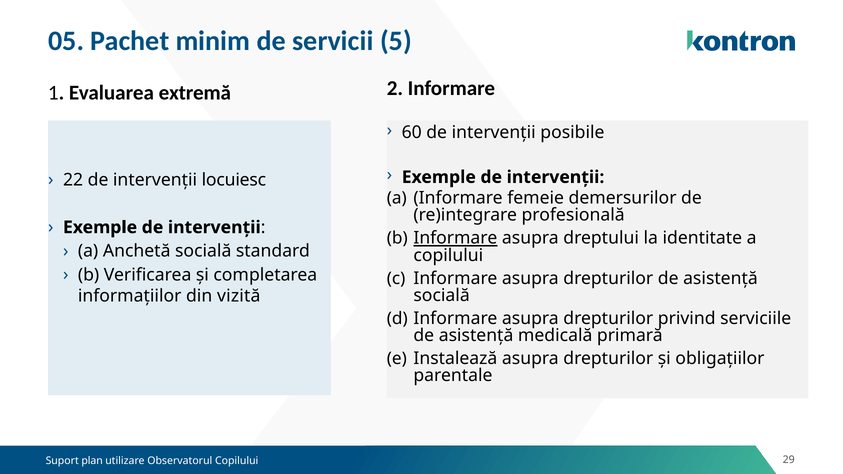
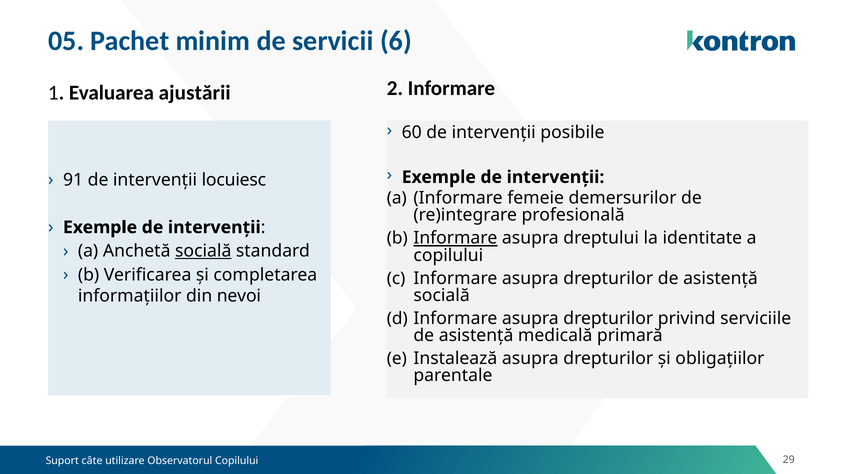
5: 5 -> 6
extremă: extremă -> ajustării
22: 22 -> 91
socială at (203, 251) underline: none -> present
vizită: vizită -> nevoi
plan: plan -> câte
